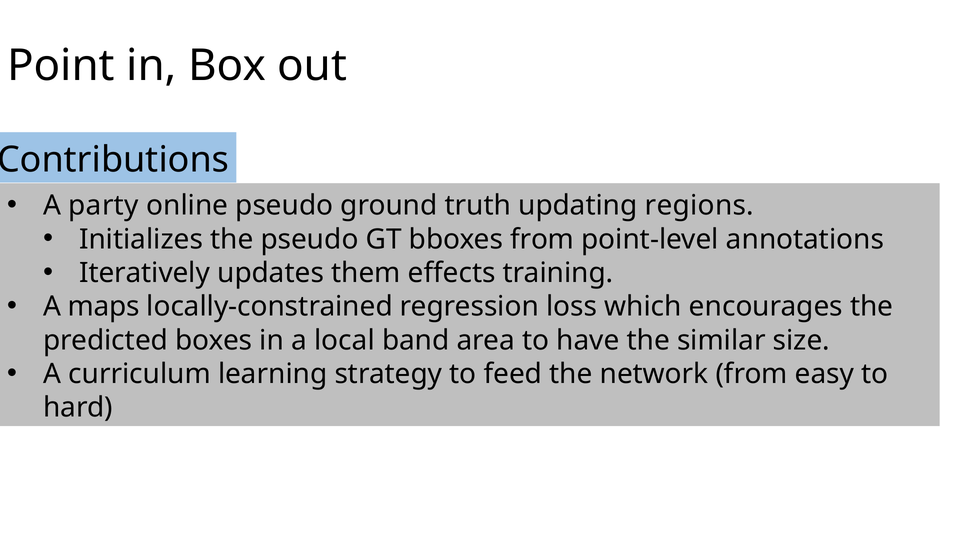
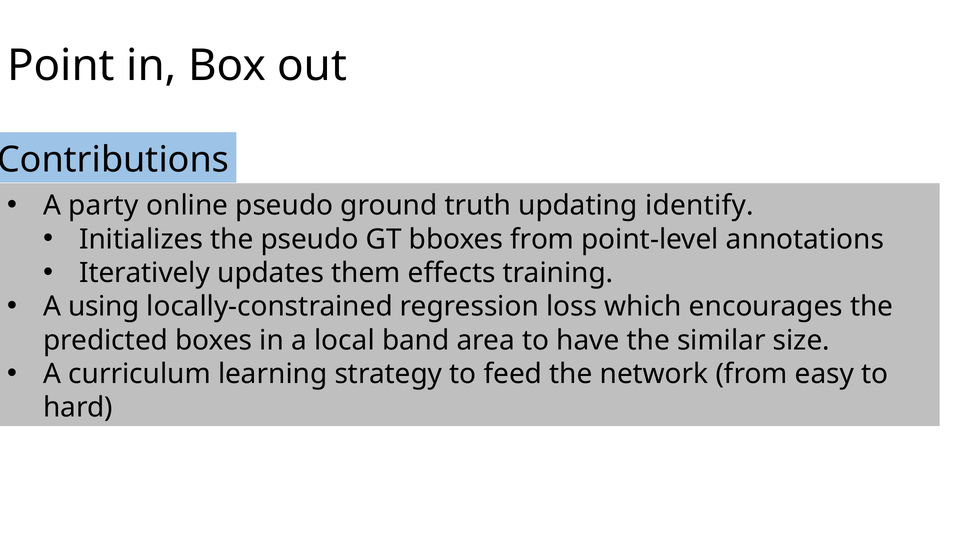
regions: regions -> identify
maps: maps -> using
